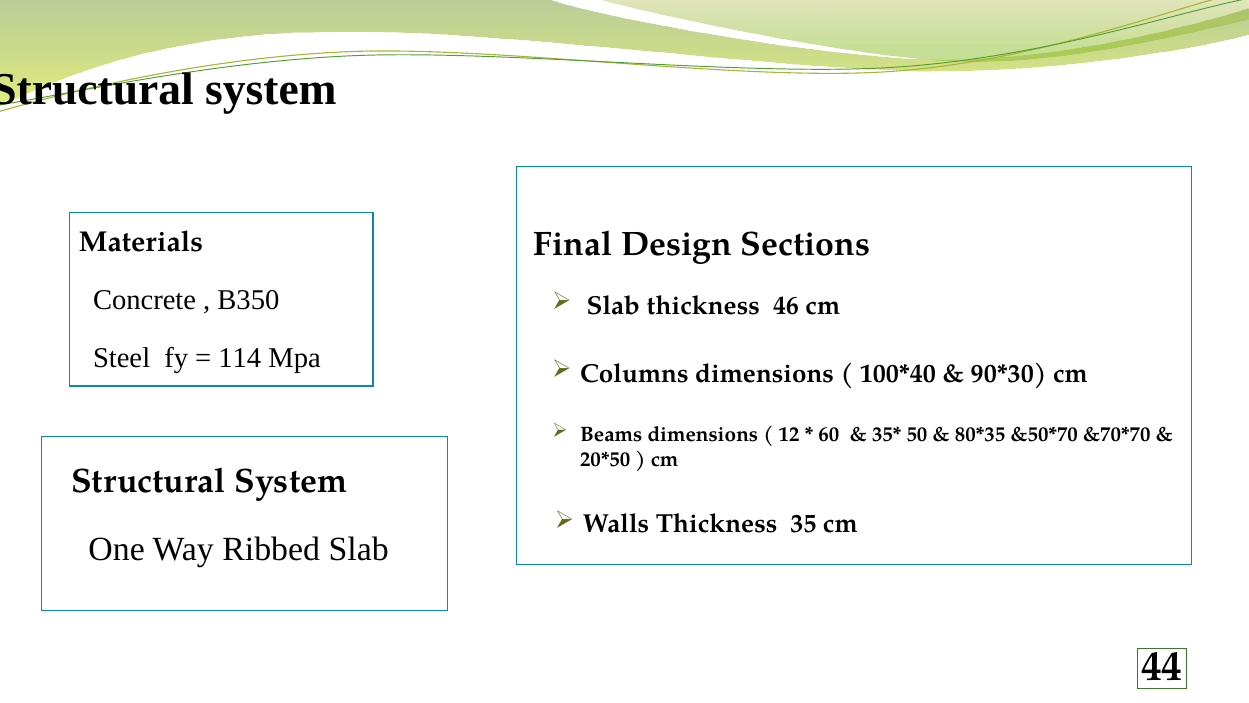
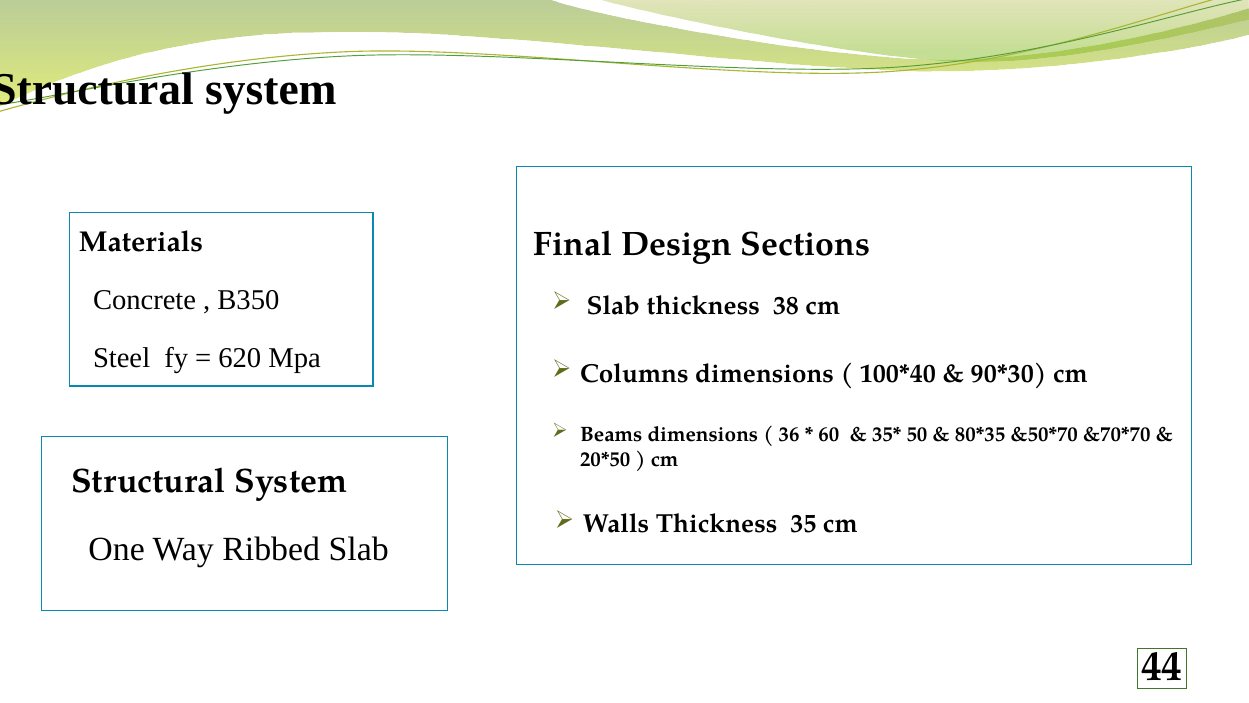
46: 46 -> 38
114: 114 -> 620
12: 12 -> 36
